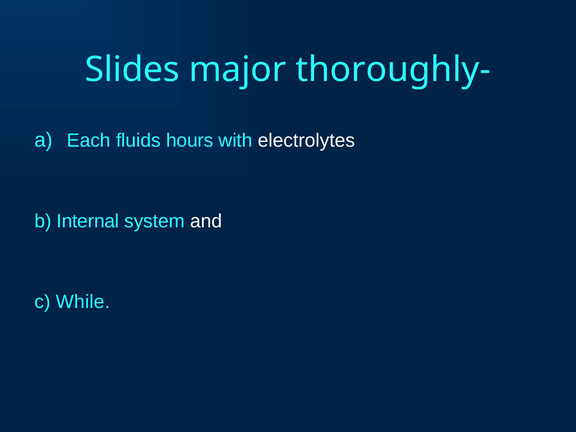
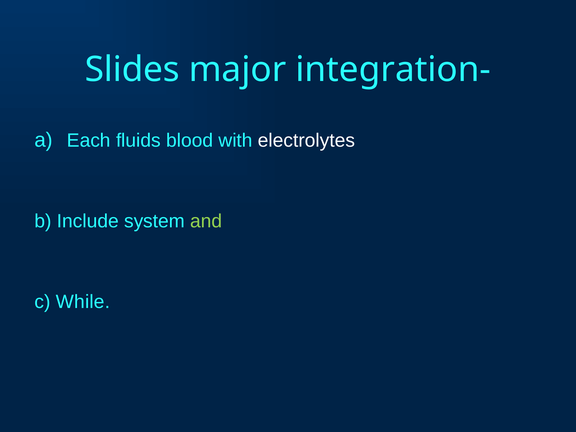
thoroughly-: thoroughly- -> integration-
hours: hours -> blood
Internal: Internal -> Include
and colour: white -> light green
